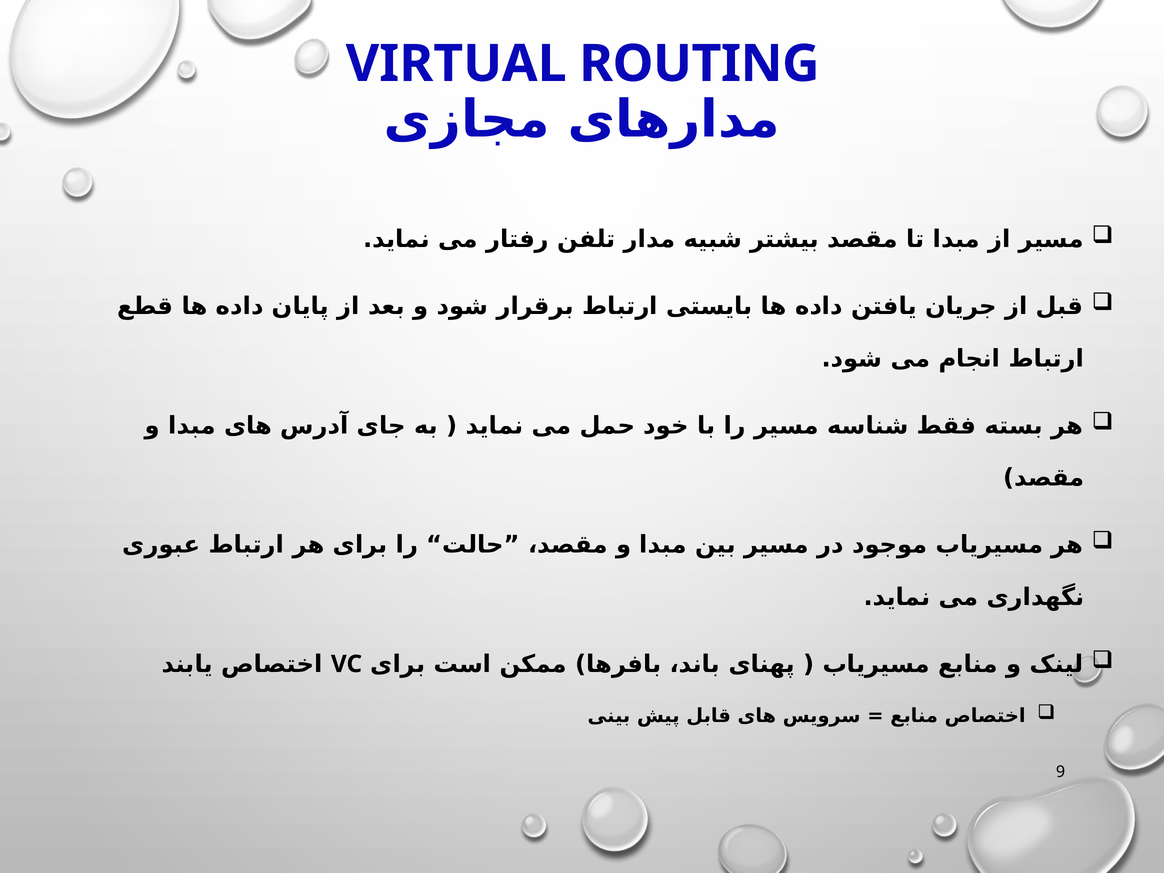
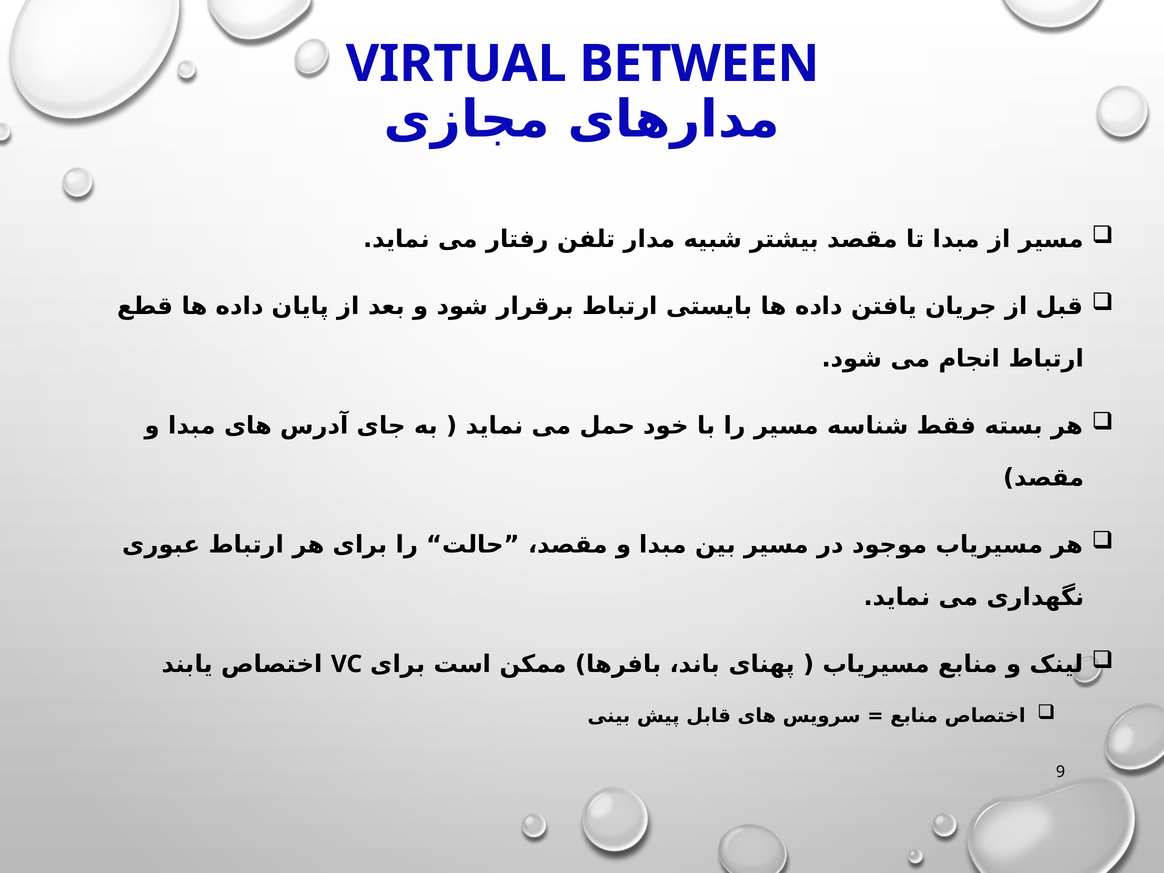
ROUTING: ROUTING -> BETWEEN
